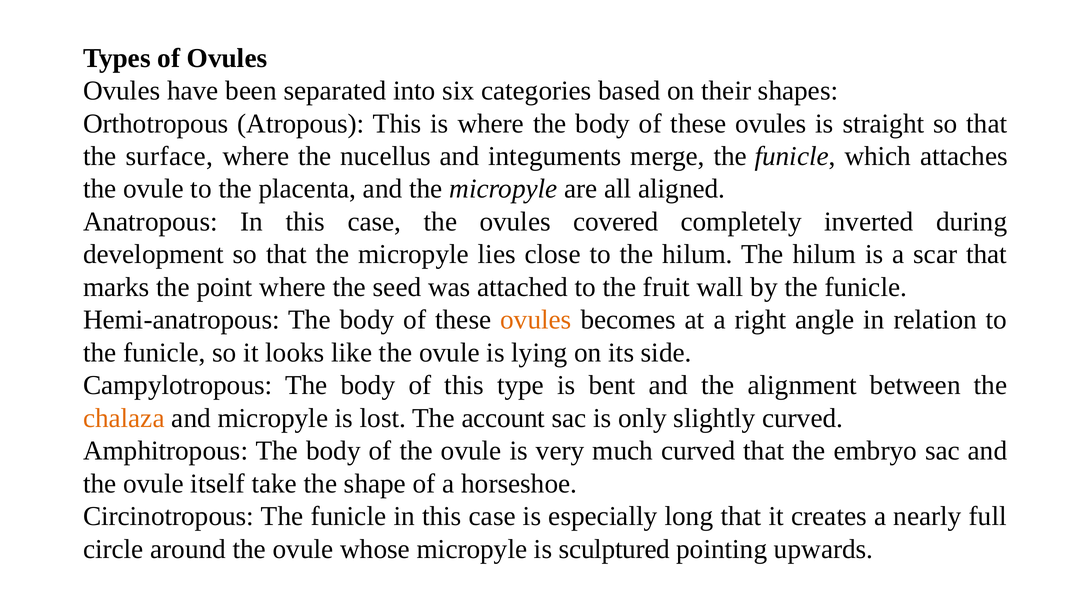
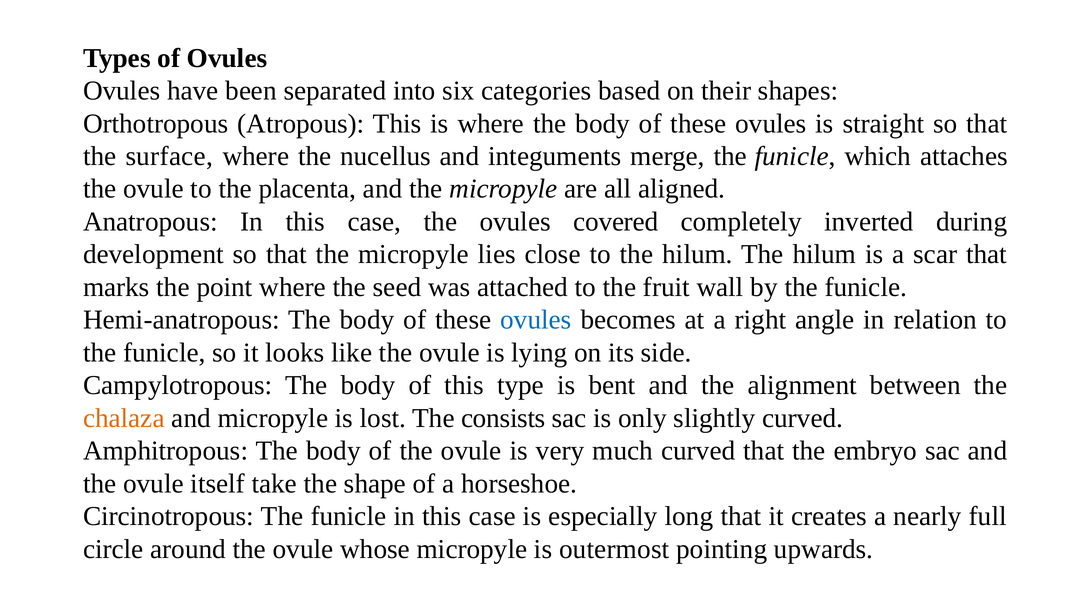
ovules at (536, 320) colour: orange -> blue
account: account -> consists
sculptured: sculptured -> outermost
